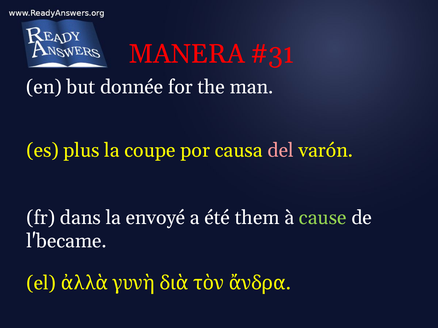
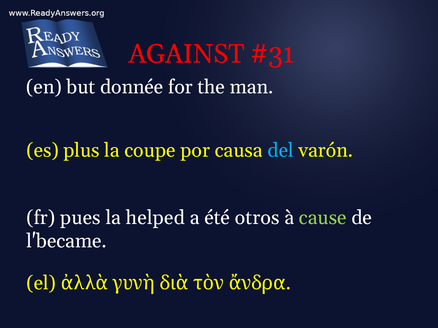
MANERA: MANERA -> AGAINST
del colour: pink -> light blue
dans: dans -> pues
envoyé: envoyé -> helped
them: them -> otros
